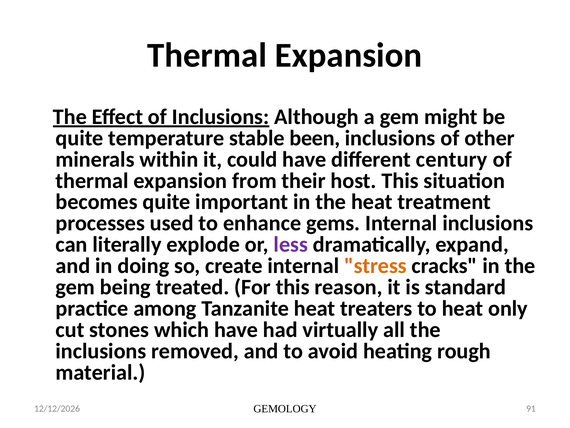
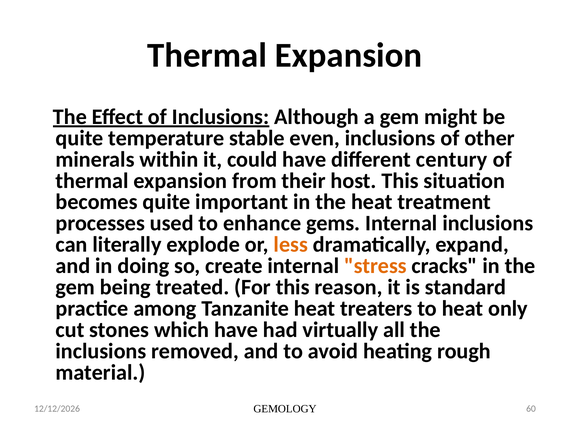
been: been -> even
less colour: purple -> orange
91: 91 -> 60
